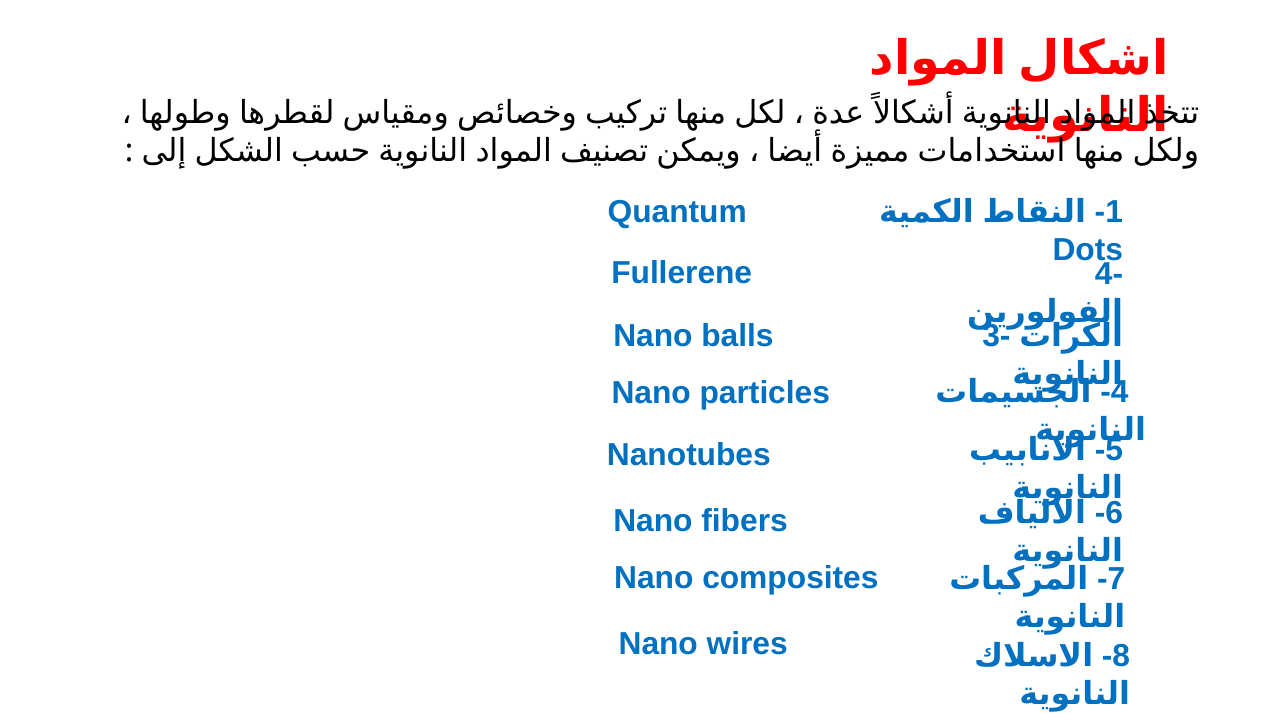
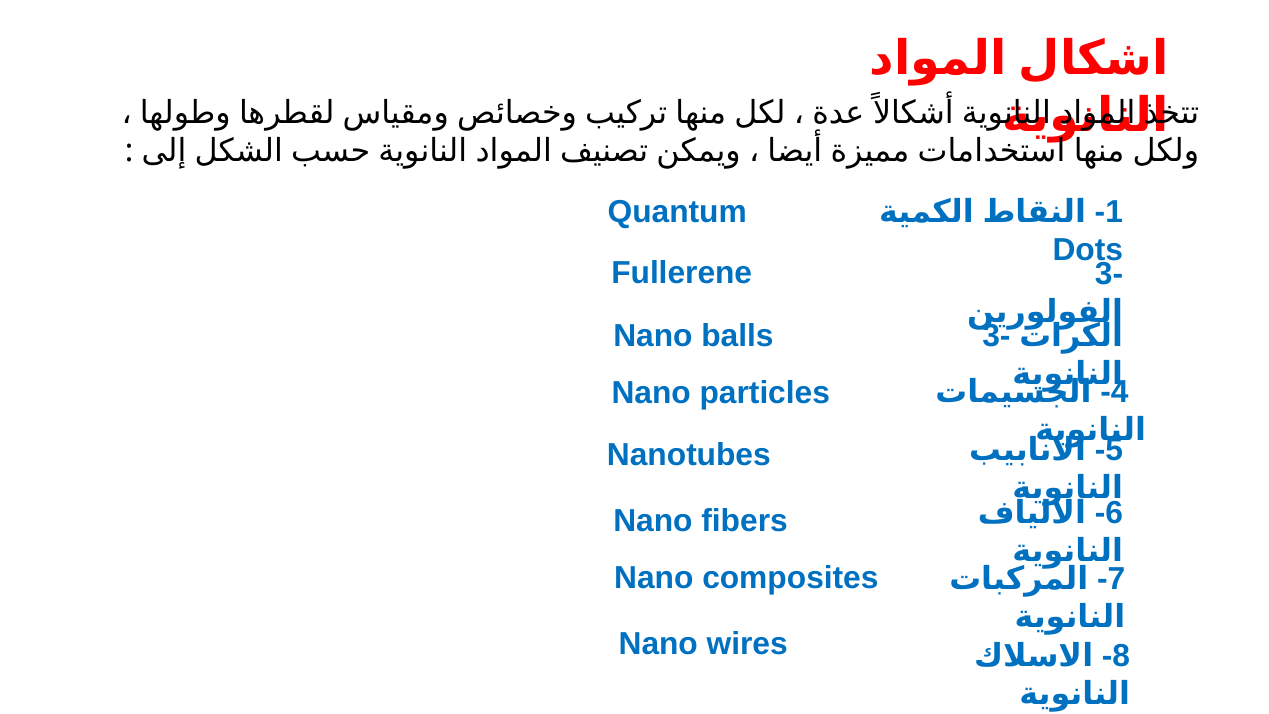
4- at (1109, 274): 4- -> 3-
